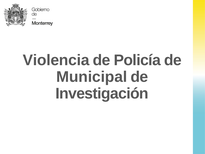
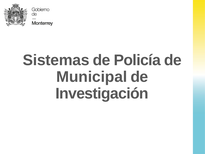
Violencia: Violencia -> Sistemas
